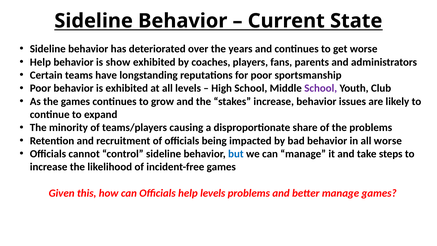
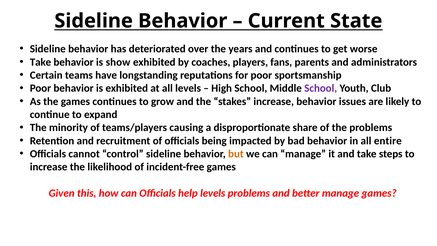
Help at (40, 62): Help -> Take
all worse: worse -> entire
but colour: blue -> orange
